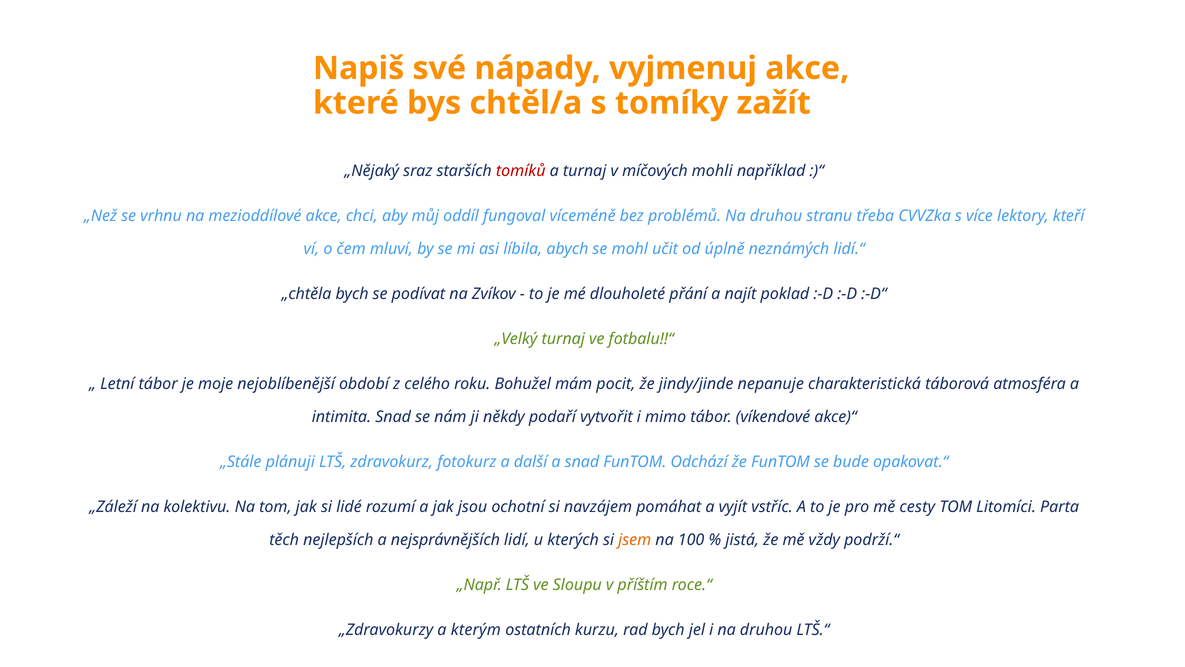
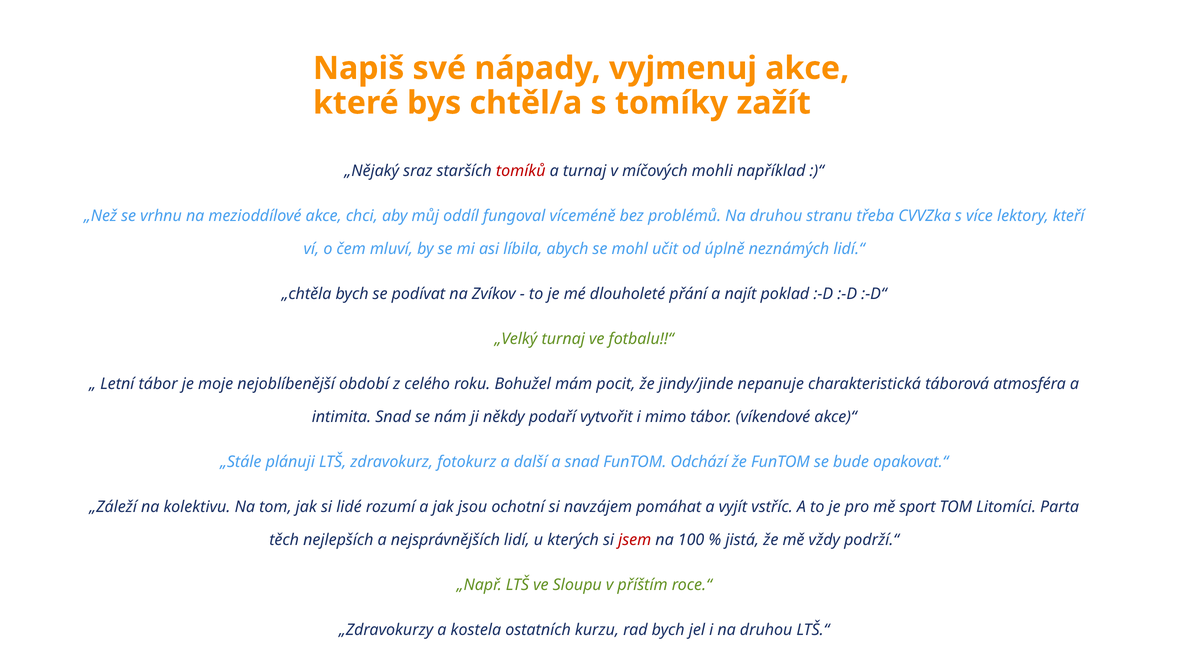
cesty: cesty -> sport
jsem colour: orange -> red
kterým: kterým -> kostela
